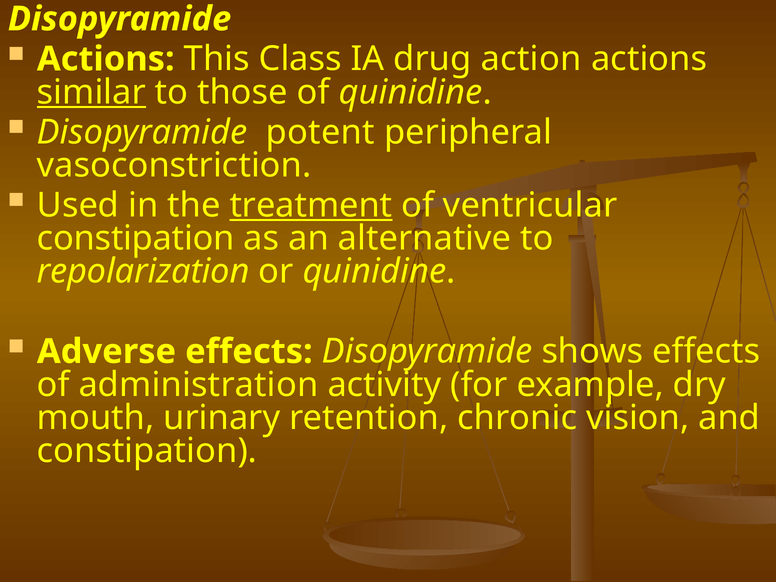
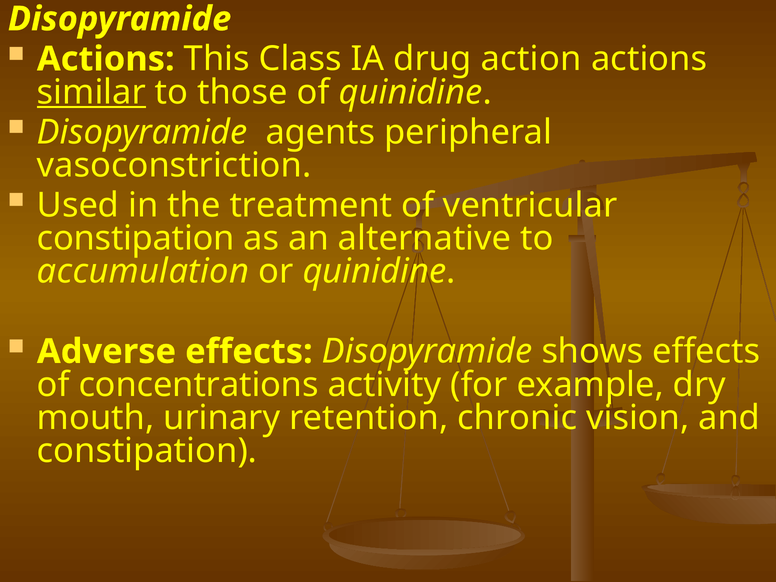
potent: potent -> agents
treatment underline: present -> none
repolarization: repolarization -> accumulation
administration: administration -> concentrations
